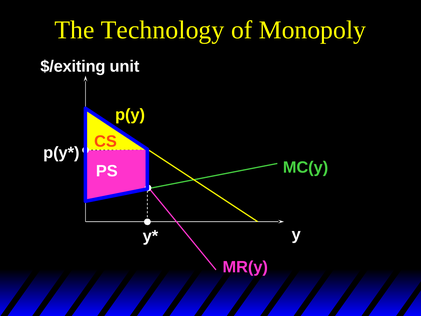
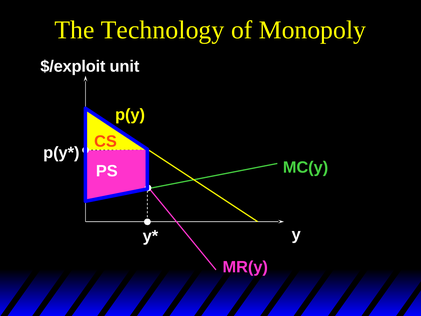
$/exiting: $/exiting -> $/exploit
